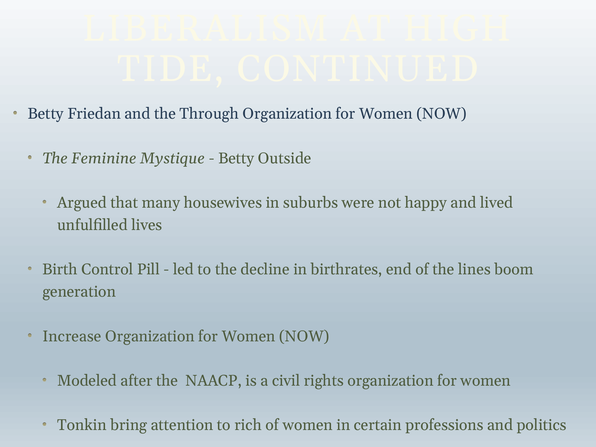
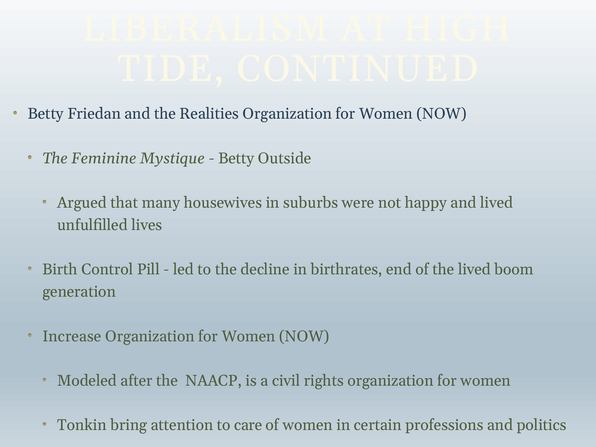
Through: Through -> Realities
the lines: lines -> lived
rich: rich -> care
